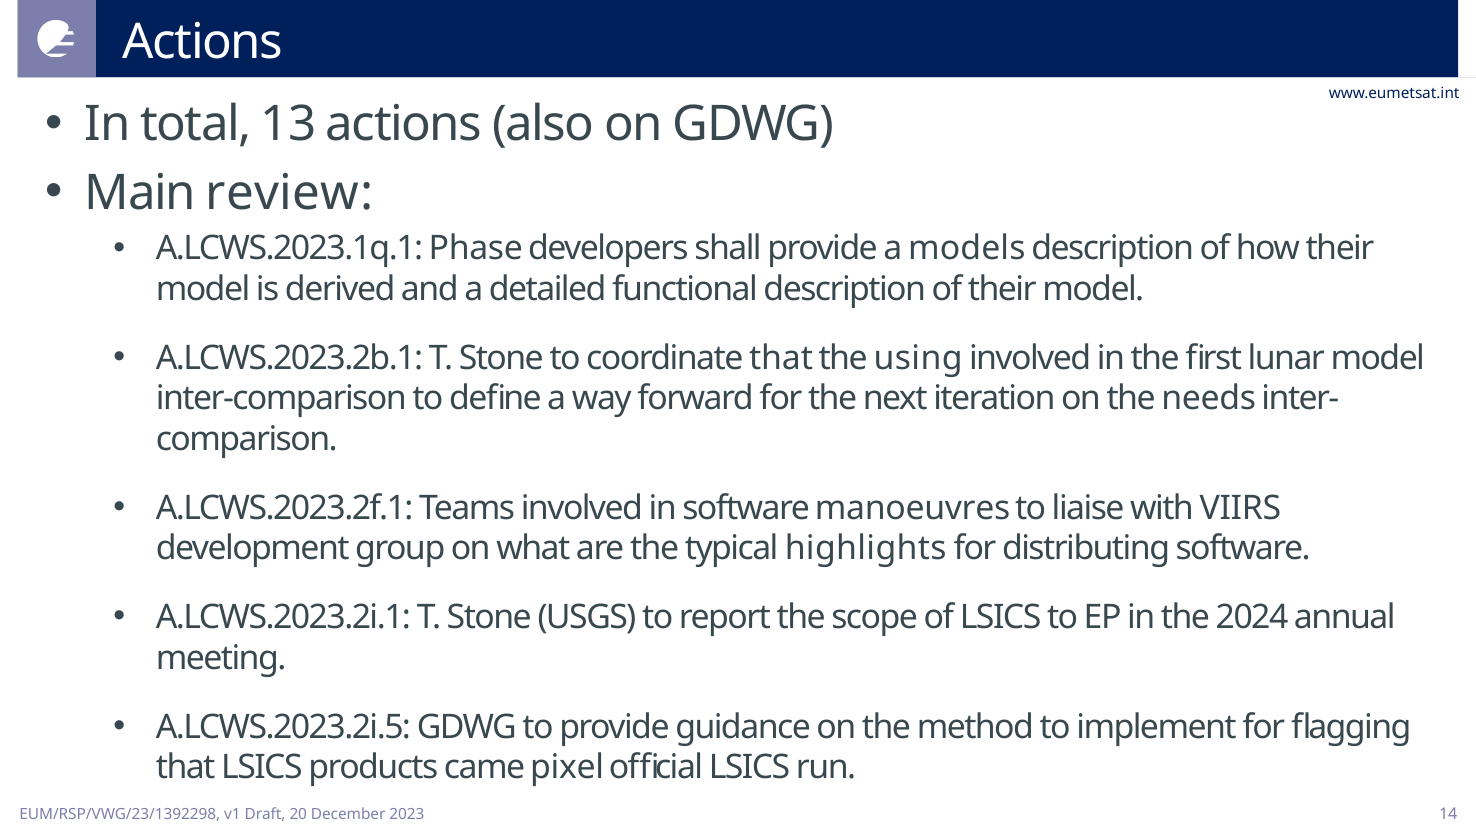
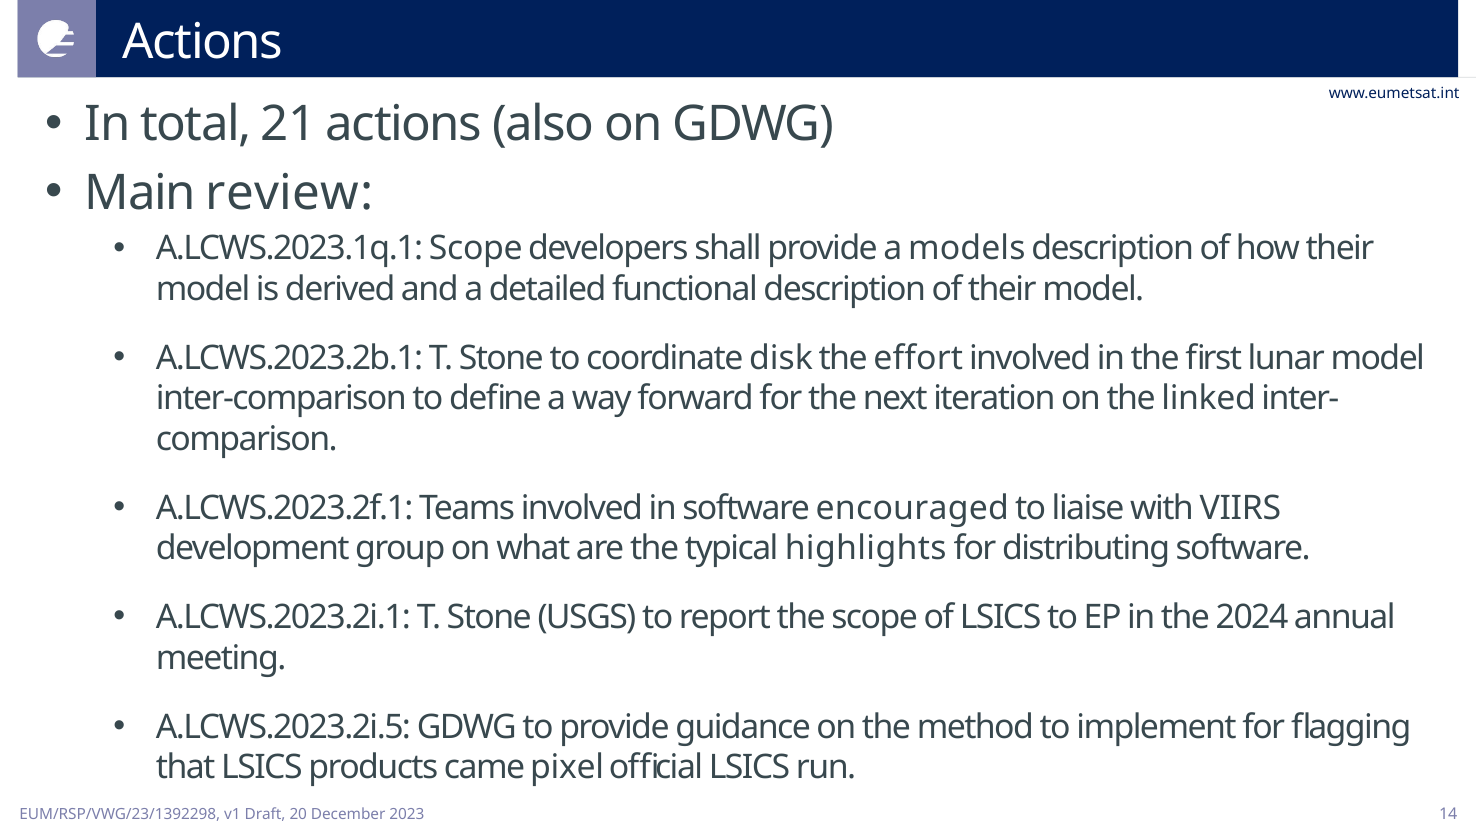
13: 13 -> 21
A.LCWS.2023.1q.1 Phase: Phase -> Scope
coordinate that: that -> disk
using: using -> effort
needs: needs -> linked
manoeuvres: manoeuvres -> encouraged
